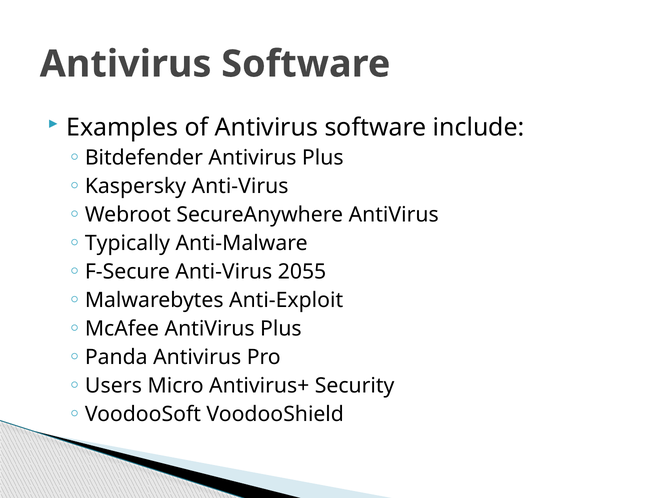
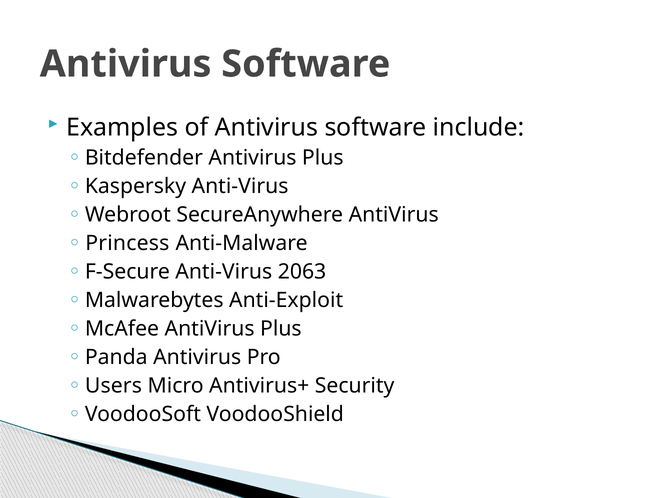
Typically: Typically -> Princess
2055: 2055 -> 2063
